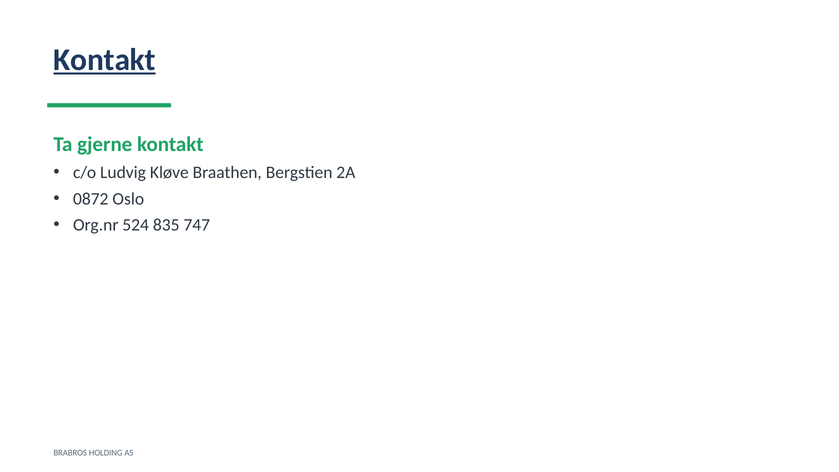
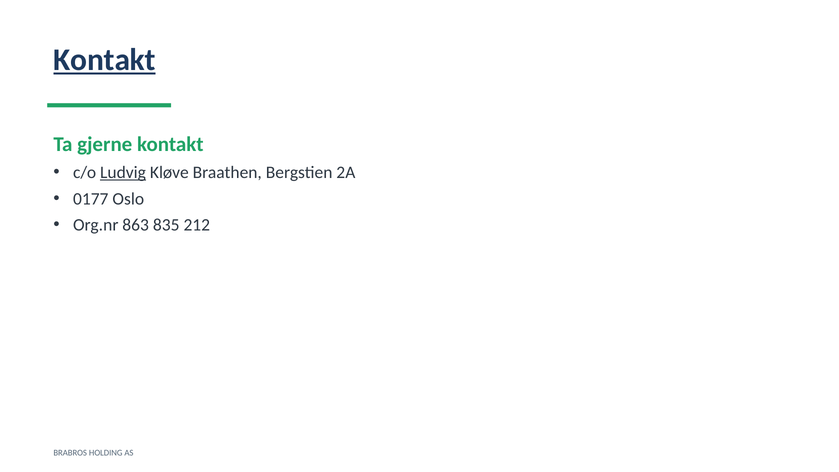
Ludvig underline: none -> present
0872: 0872 -> 0177
524: 524 -> 863
747: 747 -> 212
